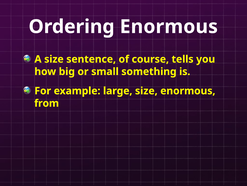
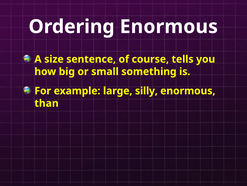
large size: size -> silly
from: from -> than
